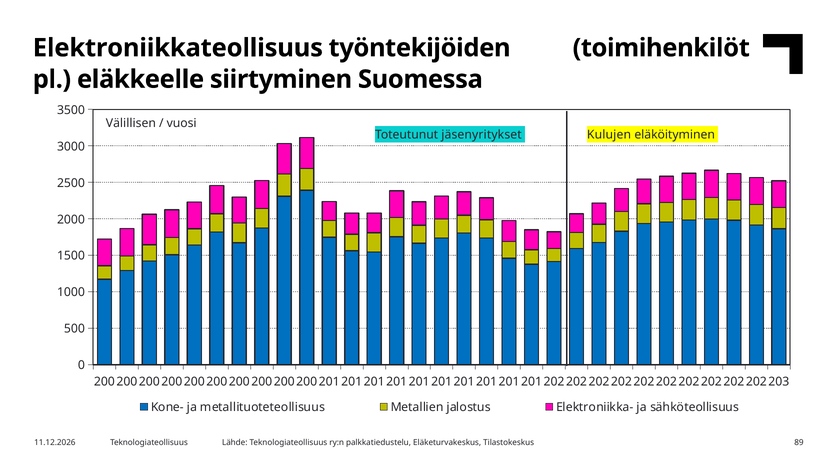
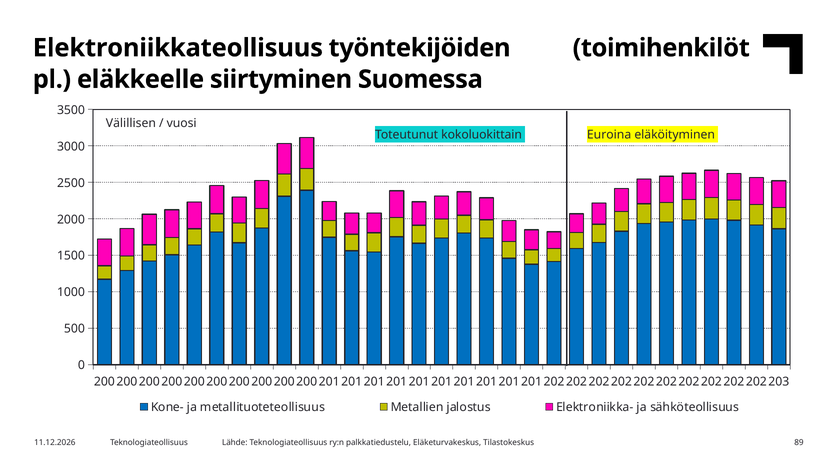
jäsenyritykset: jäsenyritykset -> kokoluokittain
Kulujen: Kulujen -> Euroina
